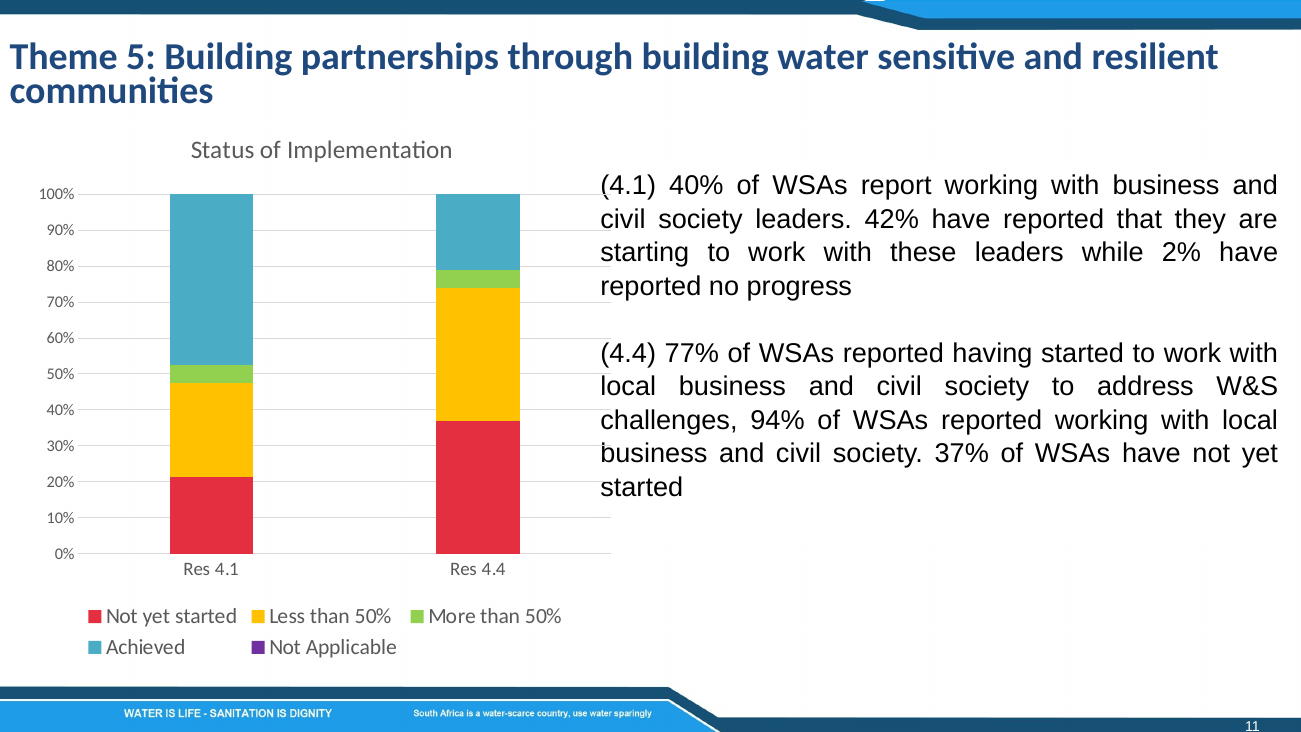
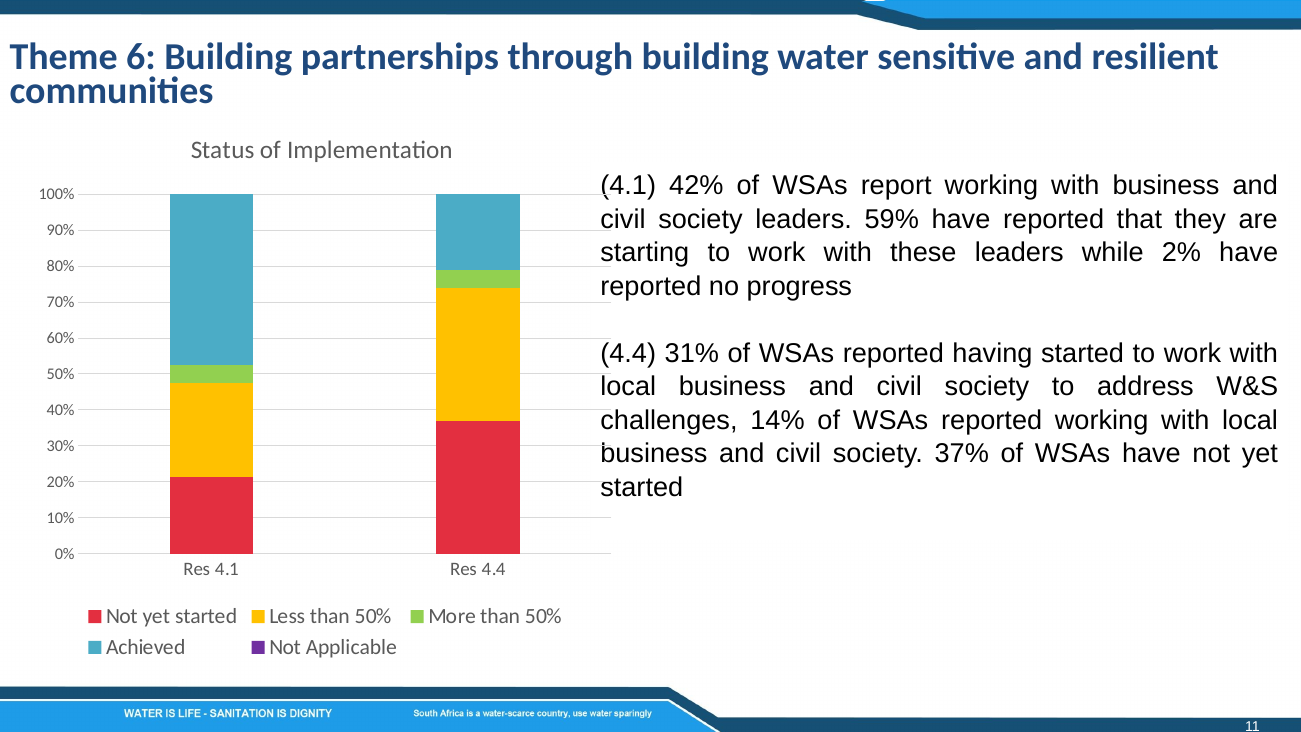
5: 5 -> 6
4.1 40%: 40% -> 42%
42%: 42% -> 59%
77%: 77% -> 31%
94%: 94% -> 14%
